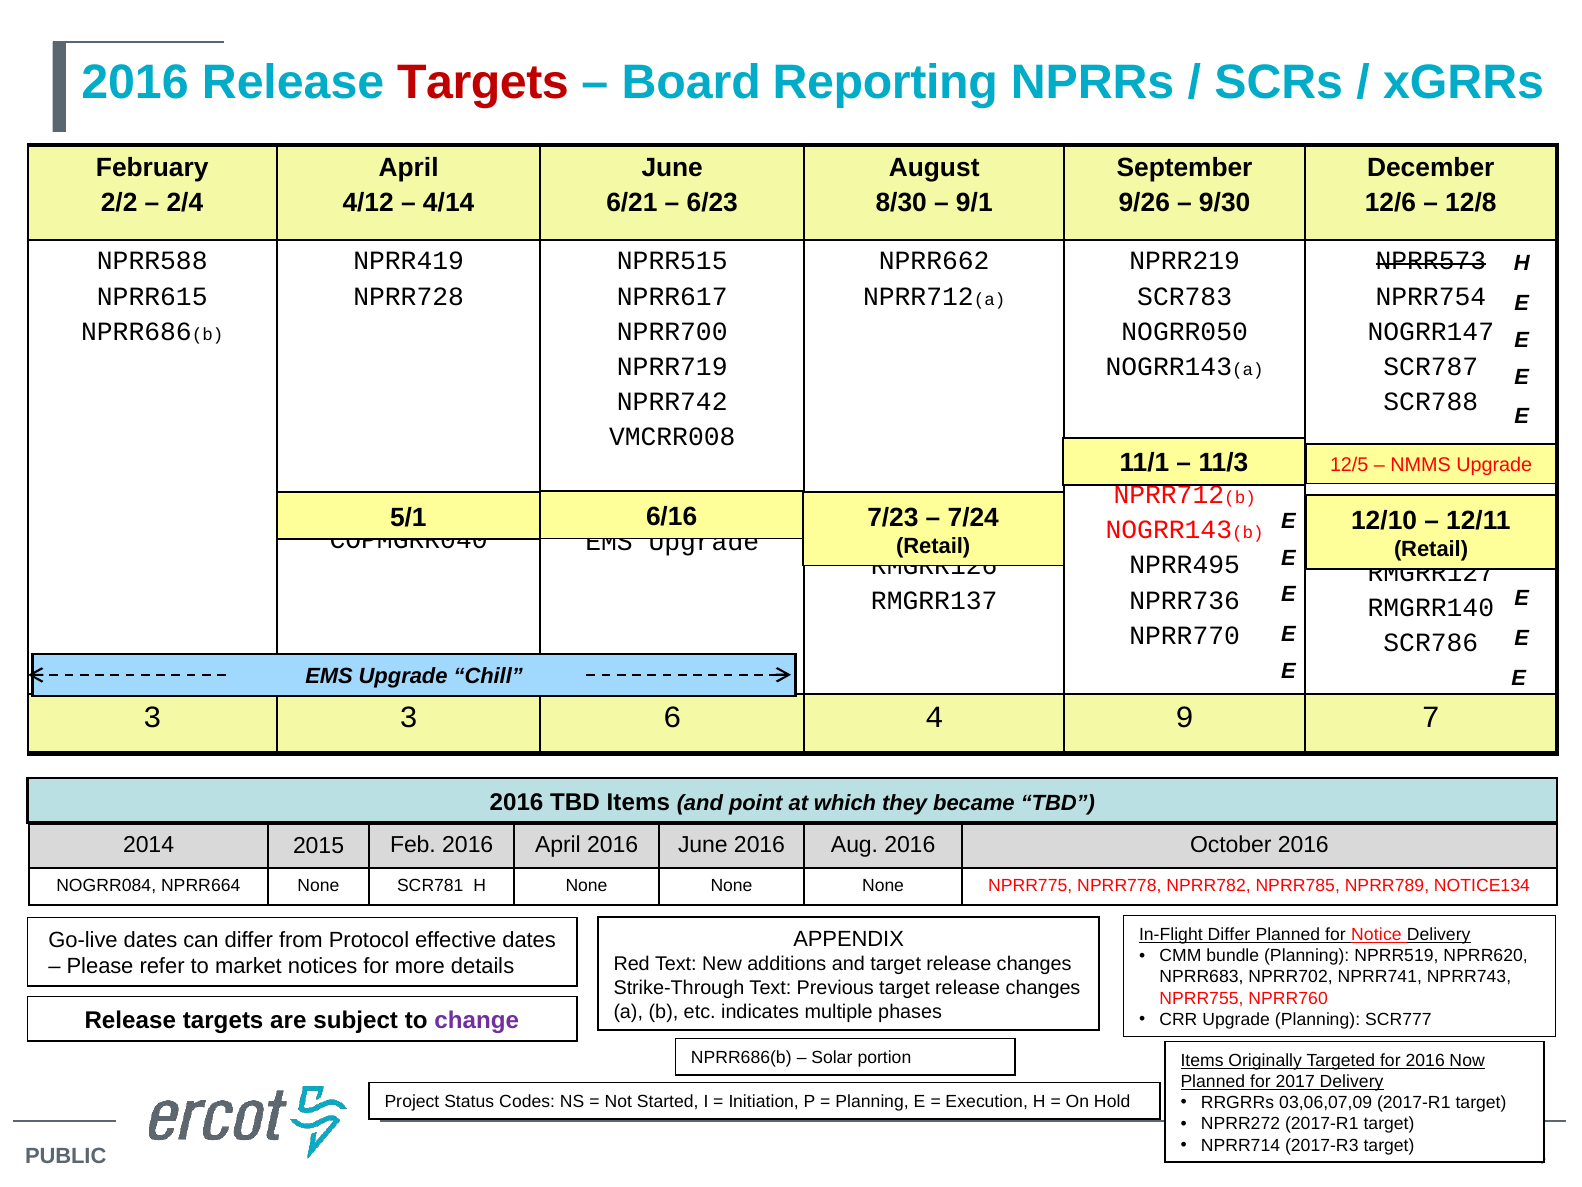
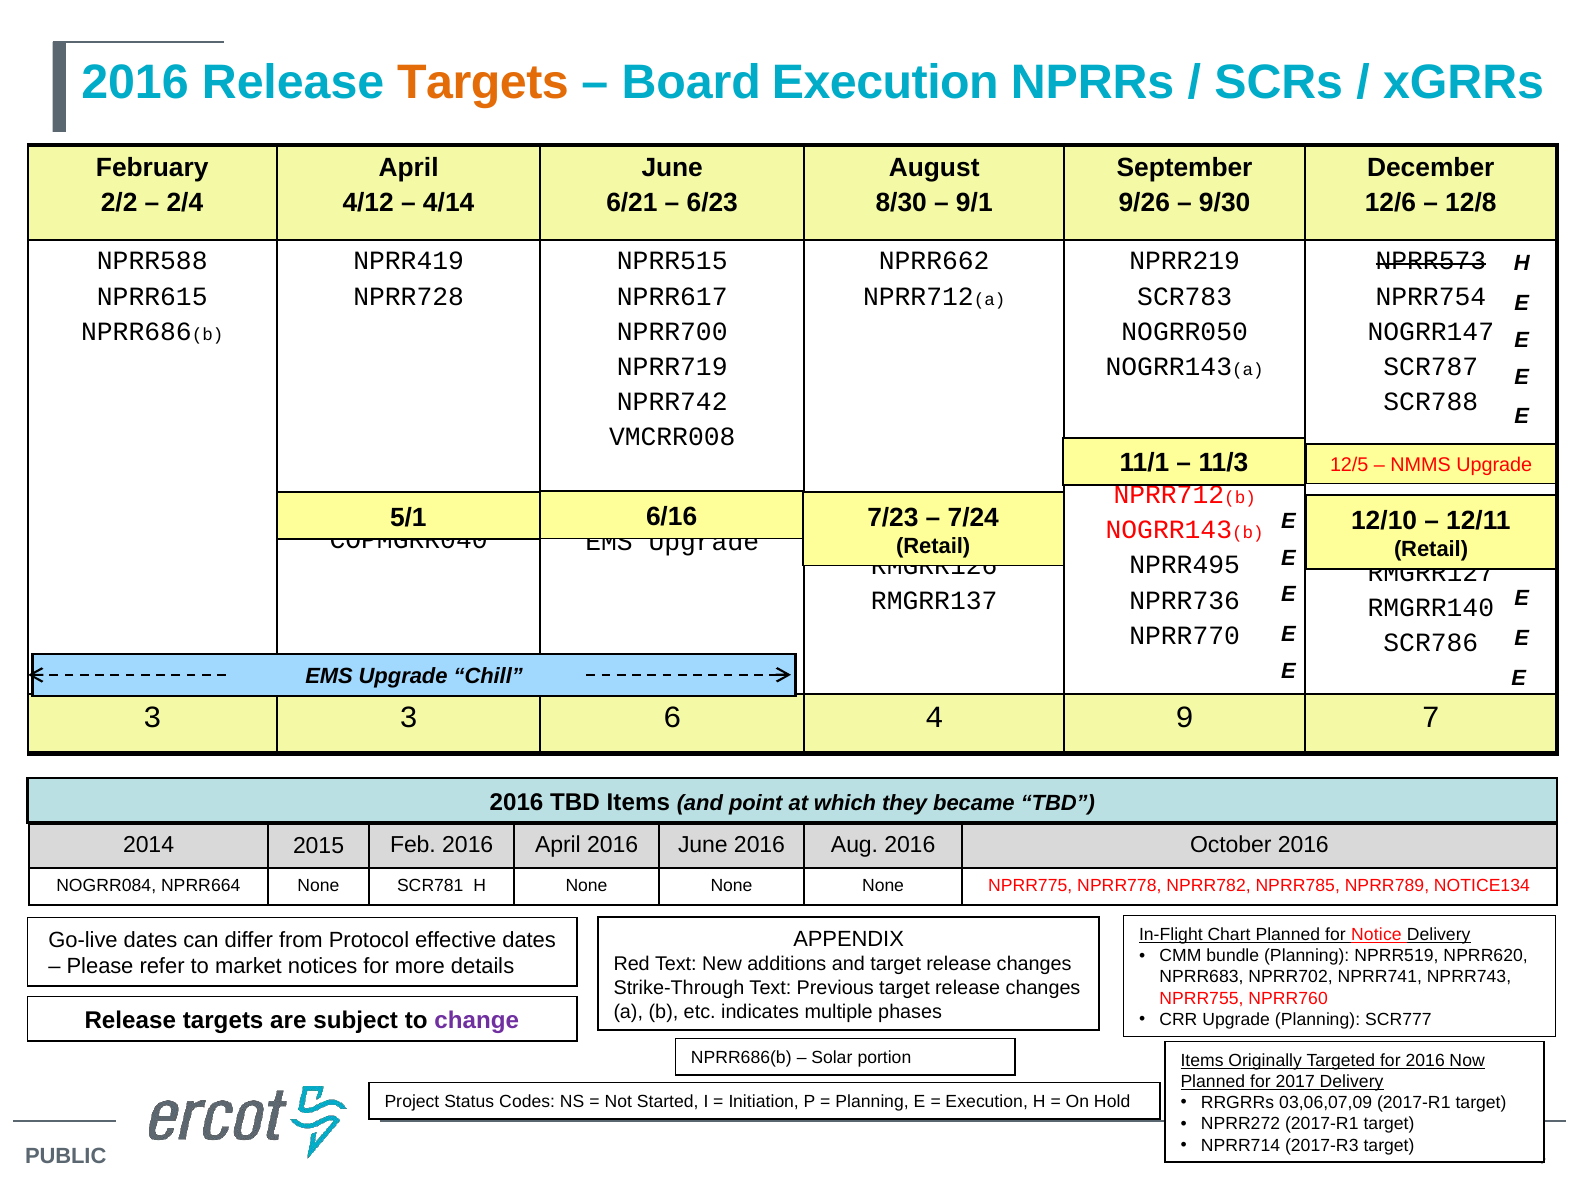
Targets at (483, 82) colour: red -> orange
Board Reporting: Reporting -> Execution
In-Flight Differ: Differ -> Chart
